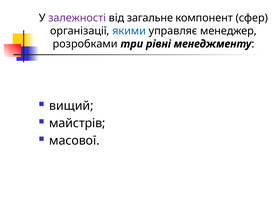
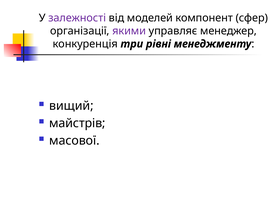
загальне: загальне -> моделей
якими colour: blue -> purple
розробками: розробками -> конкуренція
